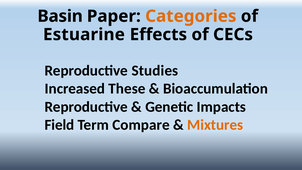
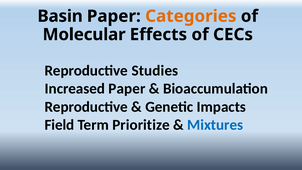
Estuarine: Estuarine -> Molecular
Increased These: These -> Paper
Compare: Compare -> Prioritize
Mixtures colour: orange -> blue
